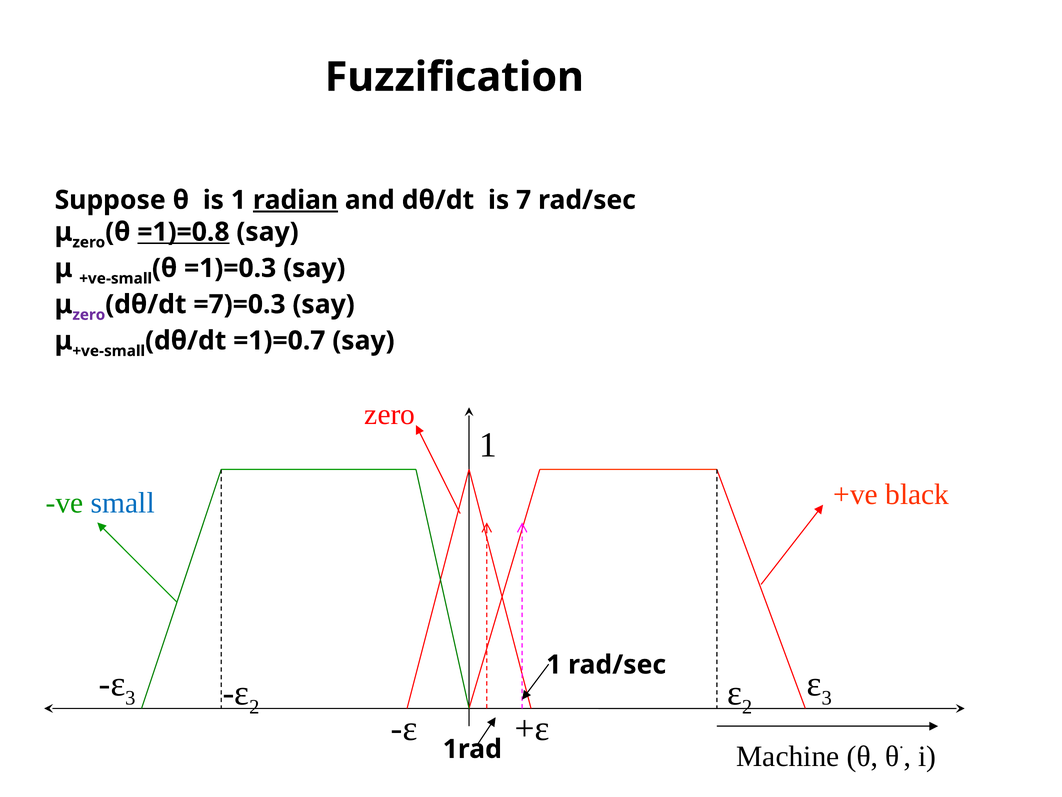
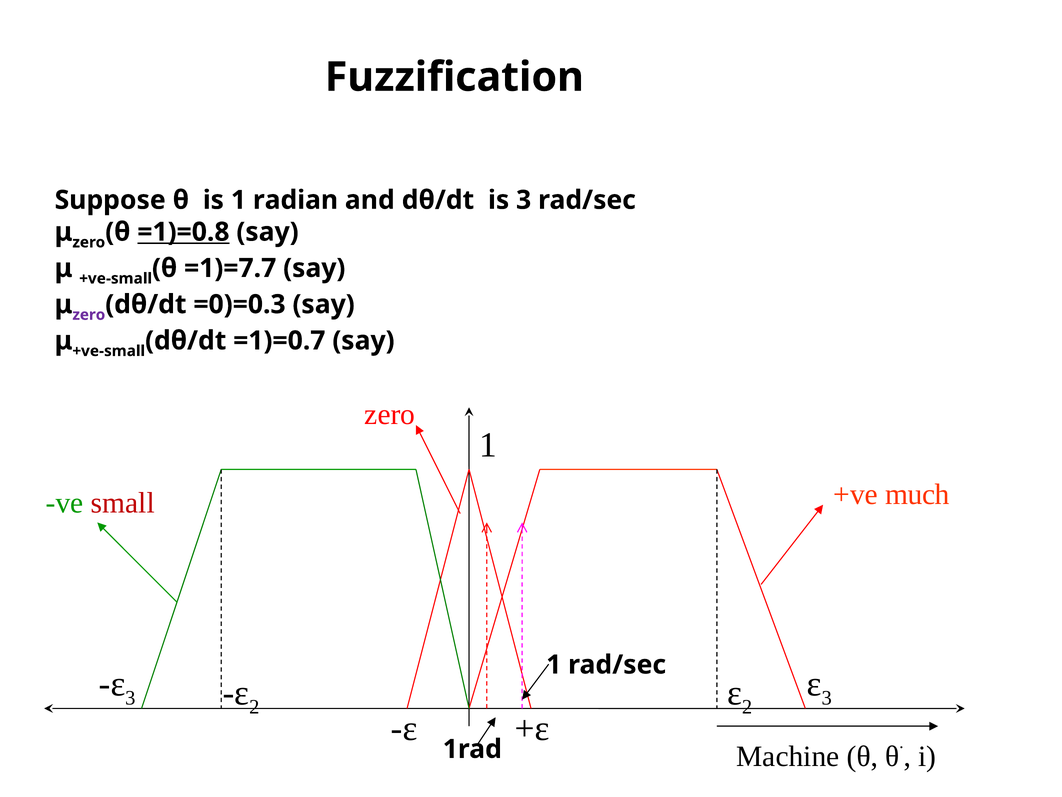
radian underline: present -> none
is 7: 7 -> 3
=1)=0.3: =1)=0.3 -> =1)=7.7
=7)=0.3: =7)=0.3 -> =0)=0.3
black: black -> much
small colour: blue -> red
